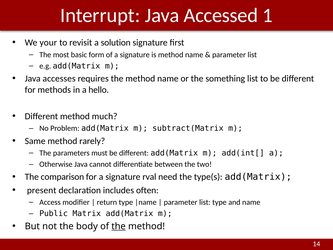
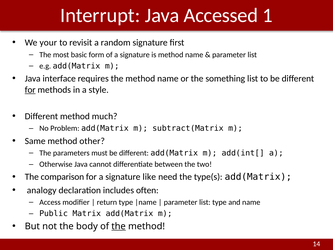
solution: solution -> random
accesses: accesses -> interface
for at (30, 90) underline: none -> present
hello: hello -> style
rarely: rarely -> other
rval: rval -> like
present: present -> analogy
